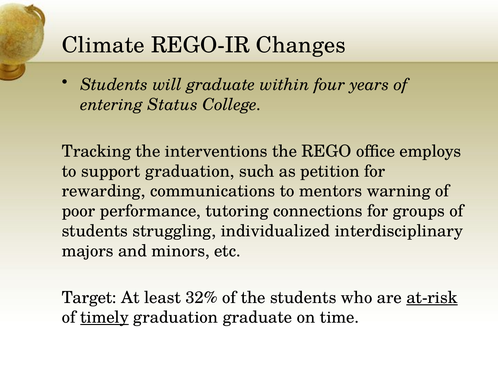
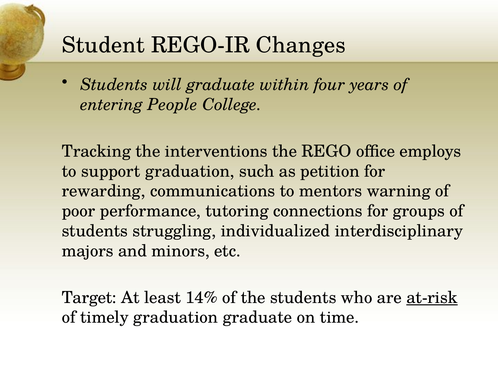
Climate: Climate -> Student
Status: Status -> People
32%: 32% -> 14%
timely underline: present -> none
